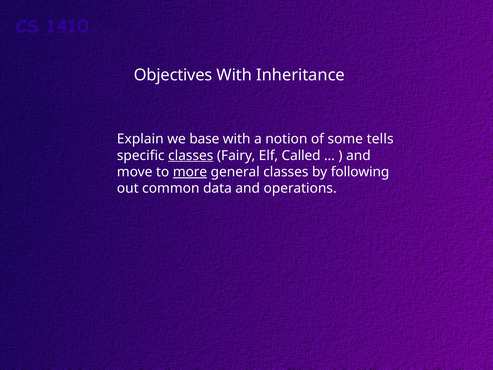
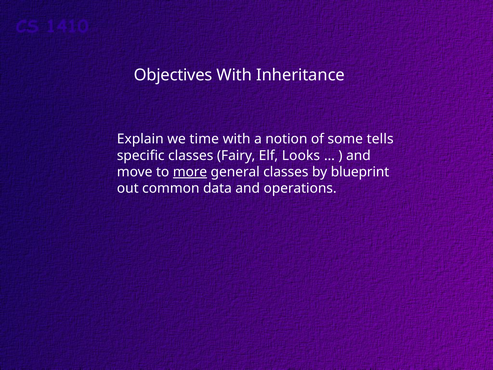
base: base -> time
classes at (191, 155) underline: present -> none
Called: Called -> Looks
following: following -> blueprint
